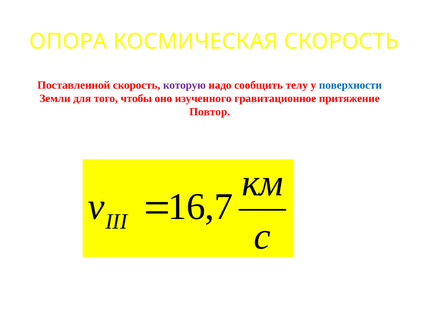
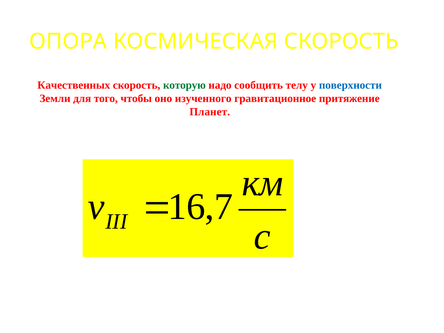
Поставленной: Поставленной -> Качественных
которую colour: purple -> green
Повтор: Повтор -> Планет
